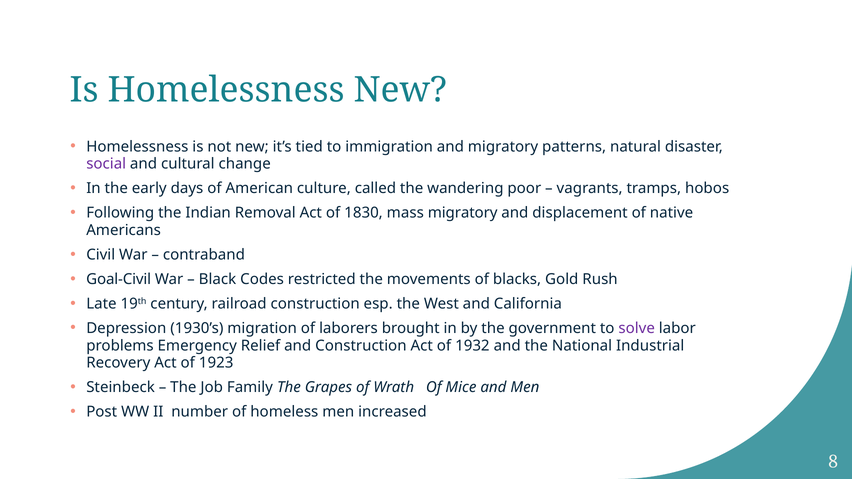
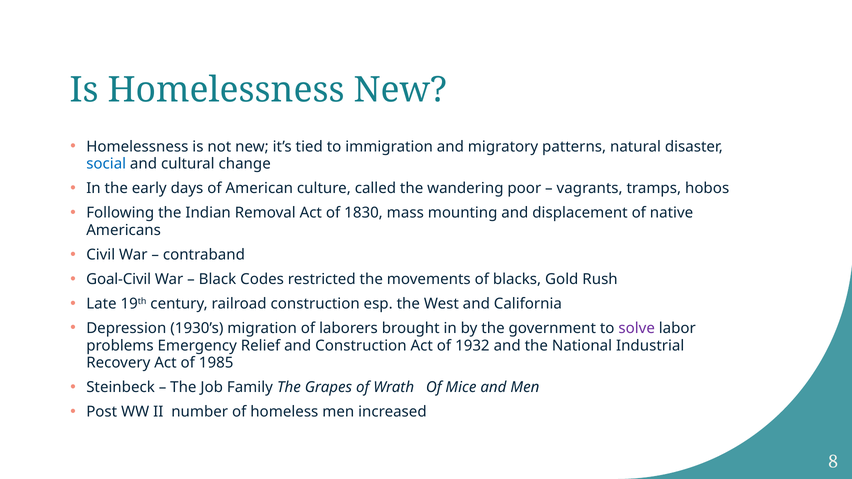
social colour: purple -> blue
mass migratory: migratory -> mounting
1923: 1923 -> 1985
